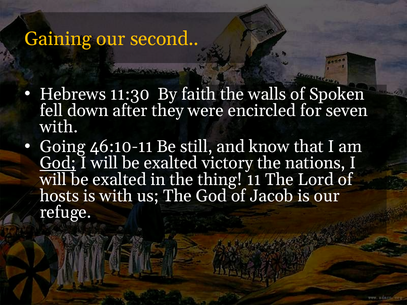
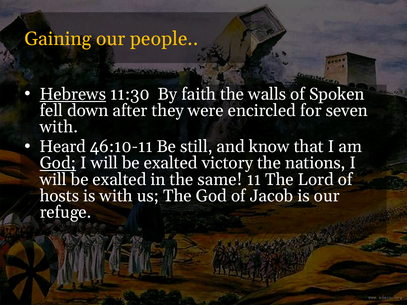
second: second -> people
Hebrews underline: none -> present
Going: Going -> Heard
thing: thing -> same
